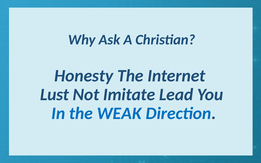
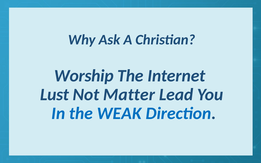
Honesty: Honesty -> Worship
Imitate: Imitate -> Matter
